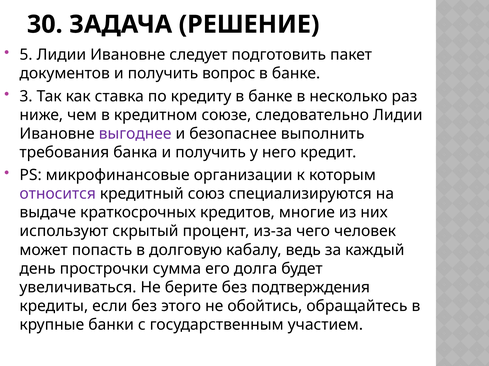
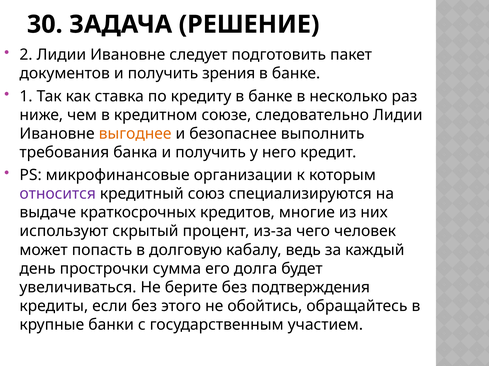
5: 5 -> 2
вопрос: вопрос -> зрения
3: 3 -> 1
выгоднее colour: purple -> orange
